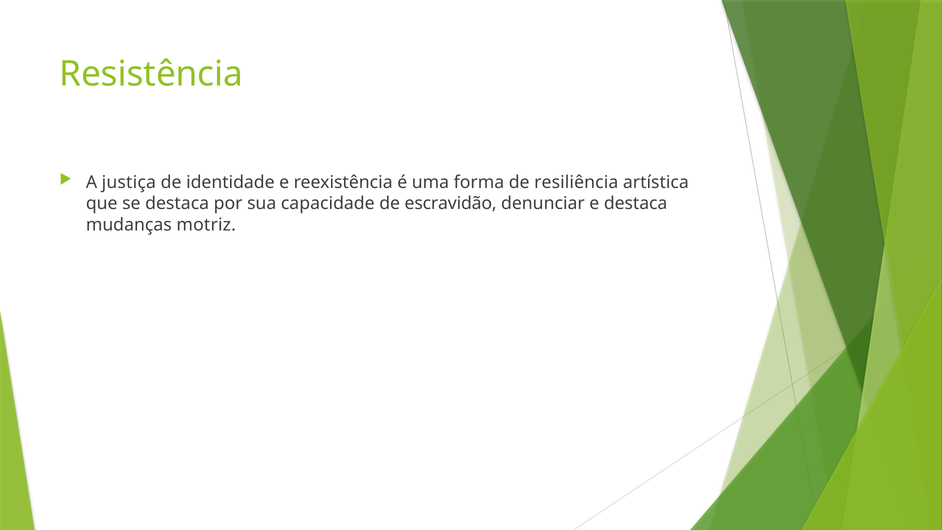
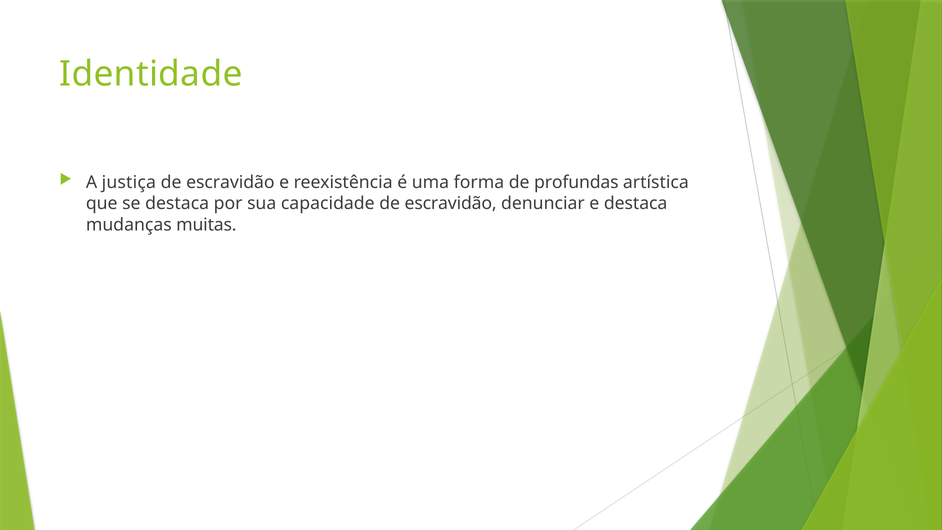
Resistência: Resistência -> Identidade
identidade at (230, 182): identidade -> escravidão
resiliência: resiliência -> profundas
motriz: motriz -> muitas
